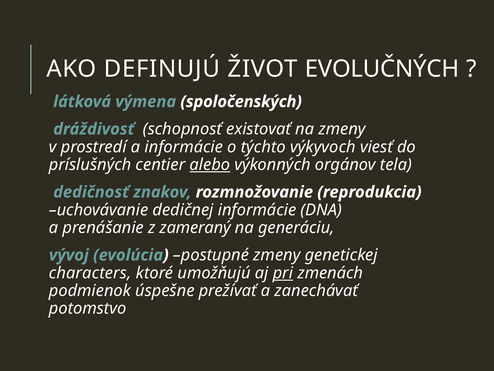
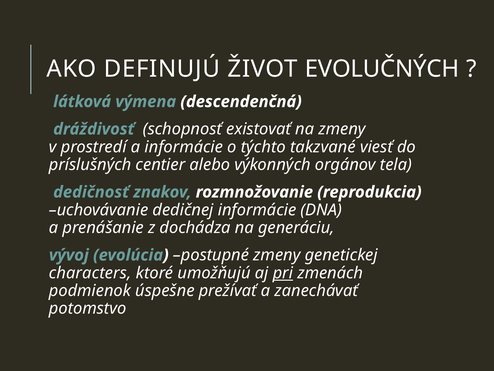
spoločenských: spoločenských -> descendenčná
výkyvoch: výkyvoch -> takzvané
alebo underline: present -> none
zameraný: zameraný -> dochádza
